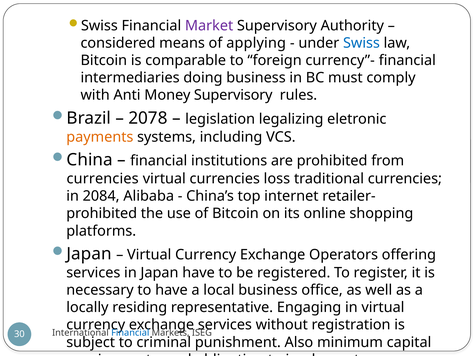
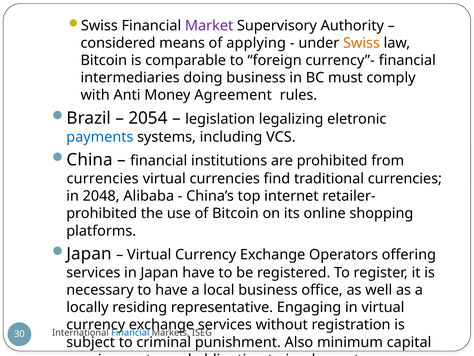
Swiss at (361, 43) colour: blue -> orange
Money Supervisory: Supervisory -> Agreement
2078: 2078 -> 2054
payments colour: orange -> blue
loss: loss -> find
2084: 2084 -> 2048
